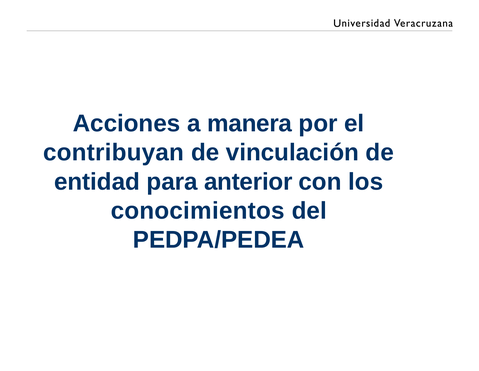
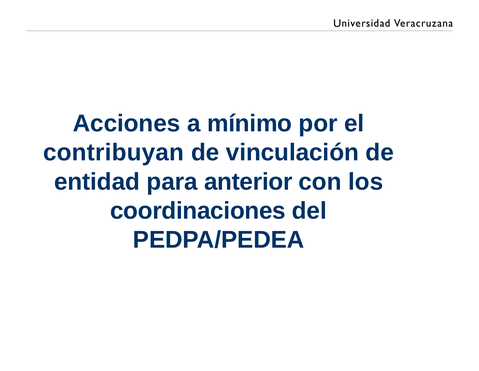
manera: manera -> mínimo
conocimientos: conocimientos -> coordinaciones
